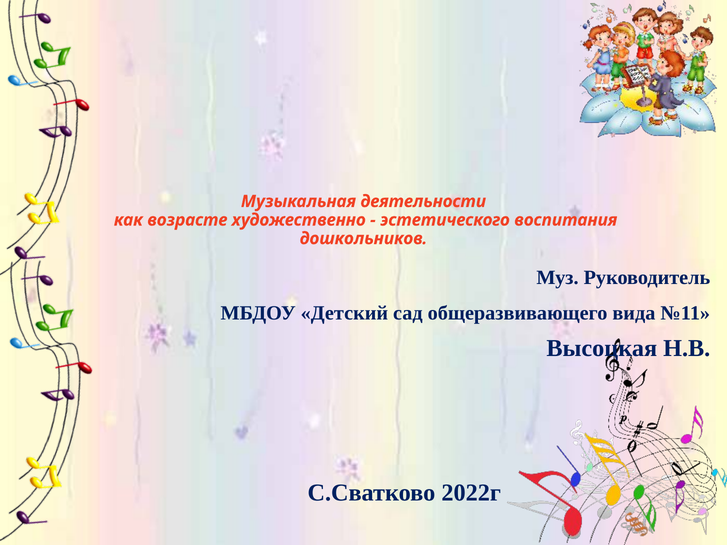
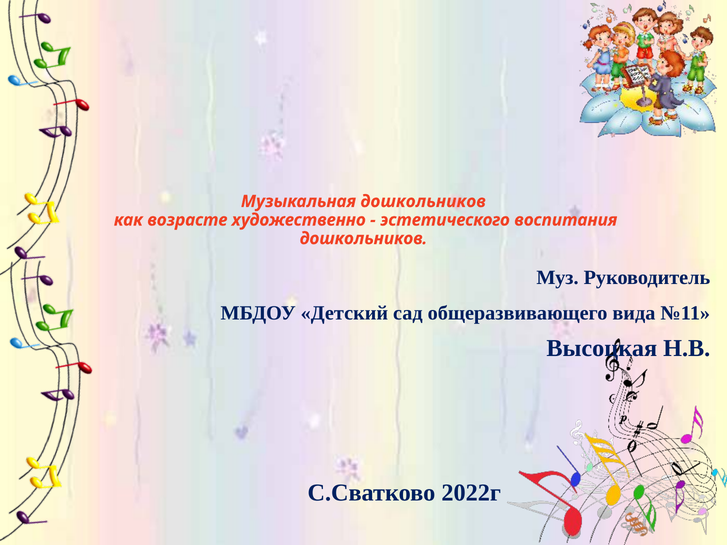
Музыкальная деятельности: деятельности -> дошкольников
